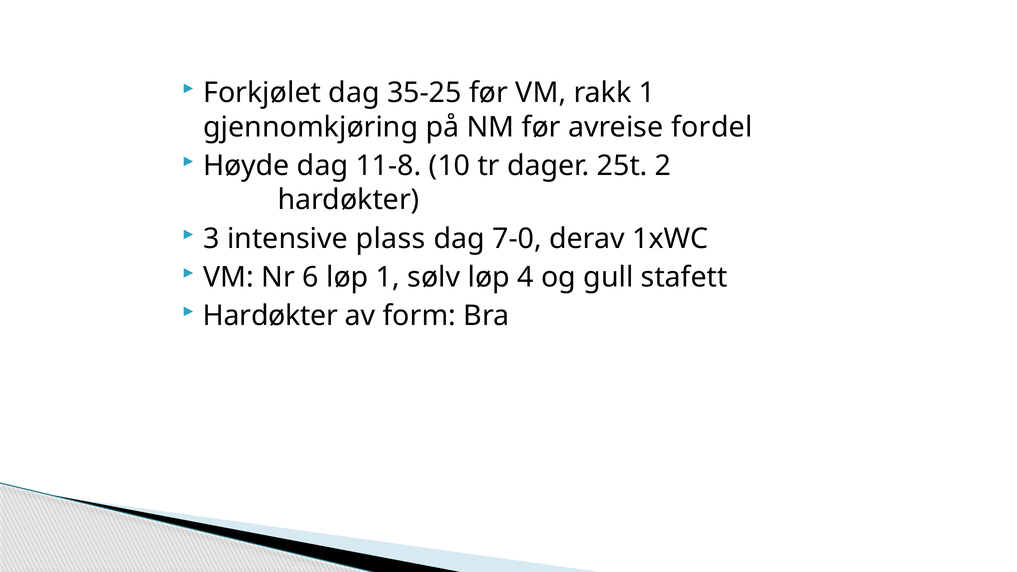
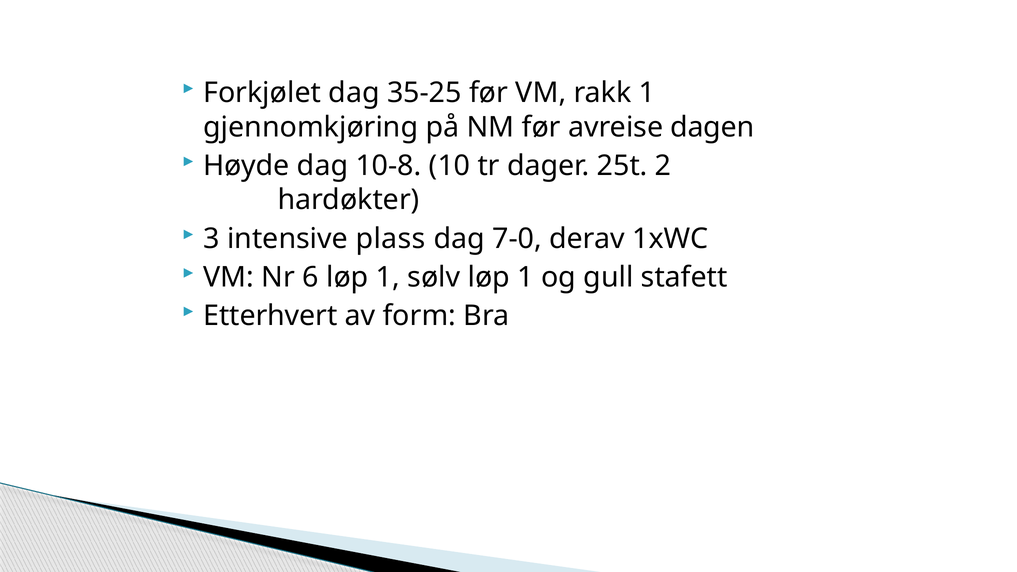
fordel: fordel -> dagen
11-8: 11-8 -> 10-8
sølv løp 4: 4 -> 1
Hardøkter at (270, 316): Hardøkter -> Etterhvert
